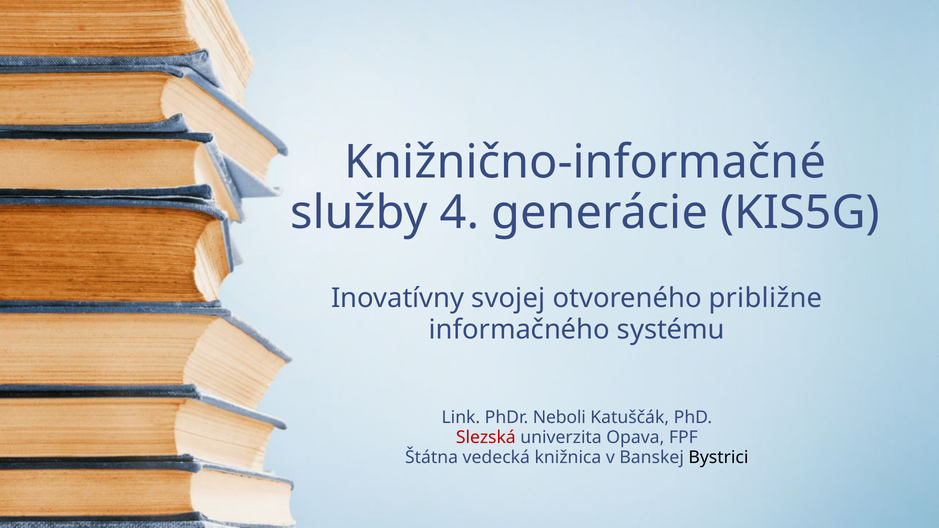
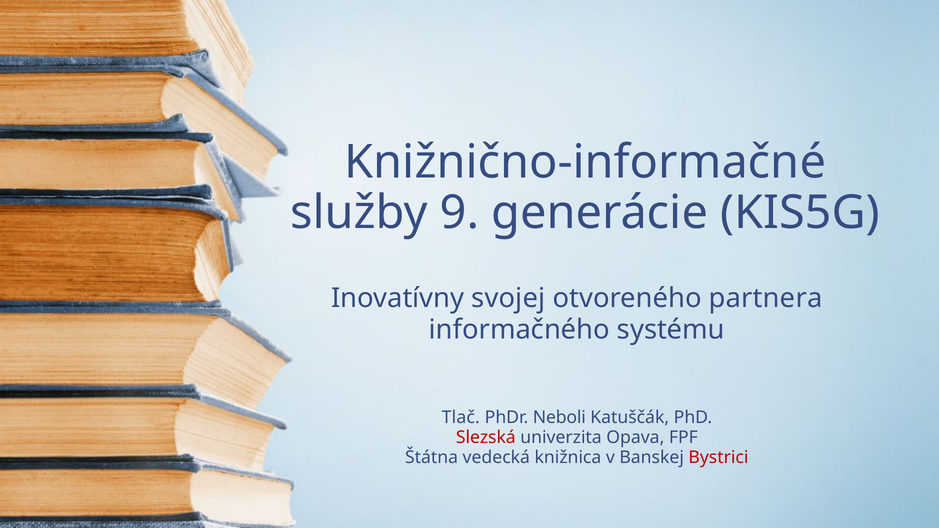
4: 4 -> 9
približne: približne -> partnera
Link: Link -> Tlač
Bystrici colour: black -> red
